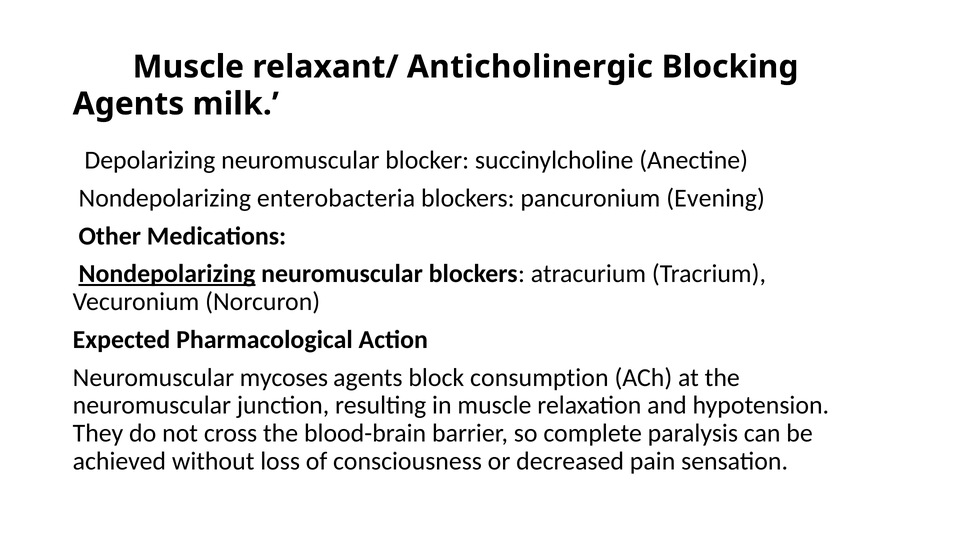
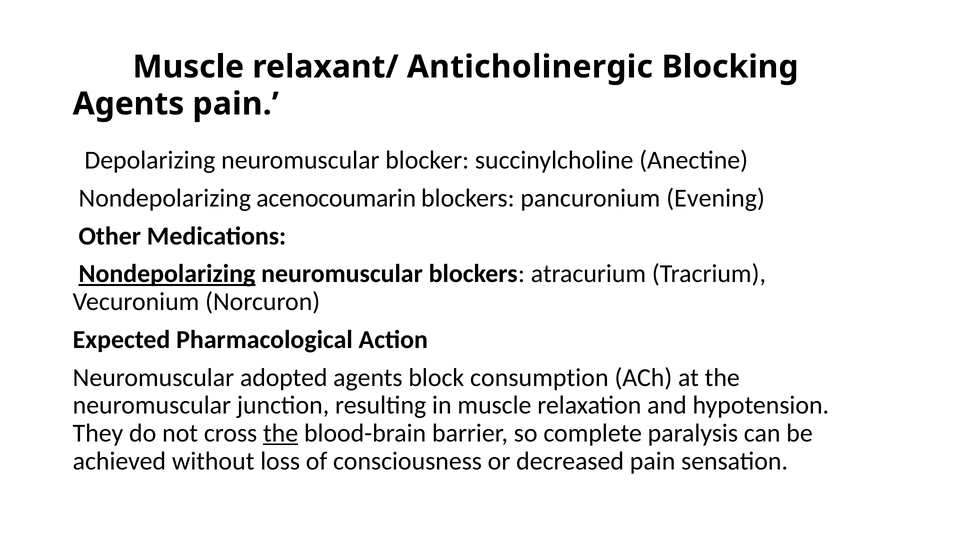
Agents milk: milk -> pain
enterobacteria: enterobacteria -> acenocoumarin
mycoses: mycoses -> adopted
the at (281, 433) underline: none -> present
